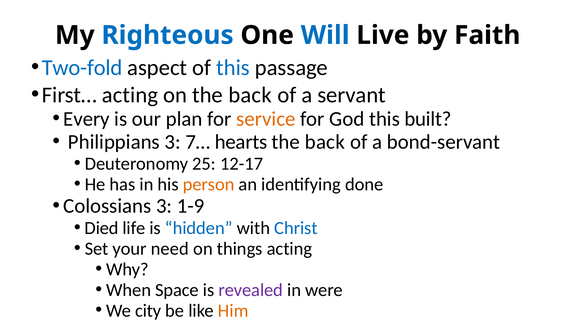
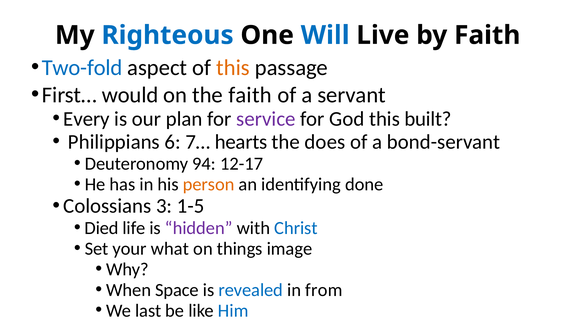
this at (233, 68) colour: blue -> orange
First… acting: acting -> would
on the back: back -> faith
service colour: orange -> purple
Philippians 3: 3 -> 6
back at (325, 142): back -> does
25: 25 -> 94
1-9: 1-9 -> 1-5
hidden colour: blue -> purple
need: need -> what
things acting: acting -> image
revealed colour: purple -> blue
were: were -> from
city: city -> last
Him colour: orange -> blue
